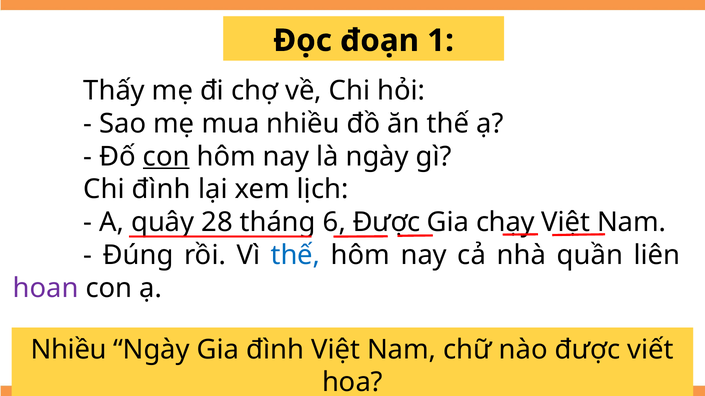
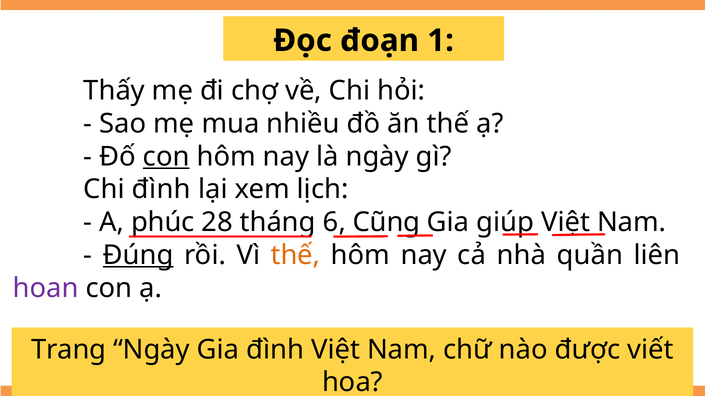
quây: quây -> phúc
6 Được: Được -> Cũng
chạy: chạy -> giúp
Đúng underline: none -> present
thế at (295, 255) colour: blue -> orange
Nhiều at (69, 350): Nhiều -> Trang
